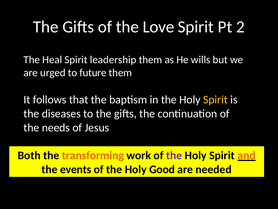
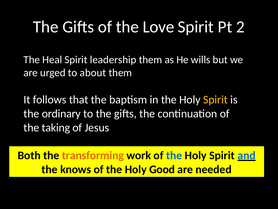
future: future -> about
diseases: diseases -> ordinary
needs: needs -> taking
the at (174, 155) colour: purple -> blue
and colour: orange -> blue
events: events -> knows
